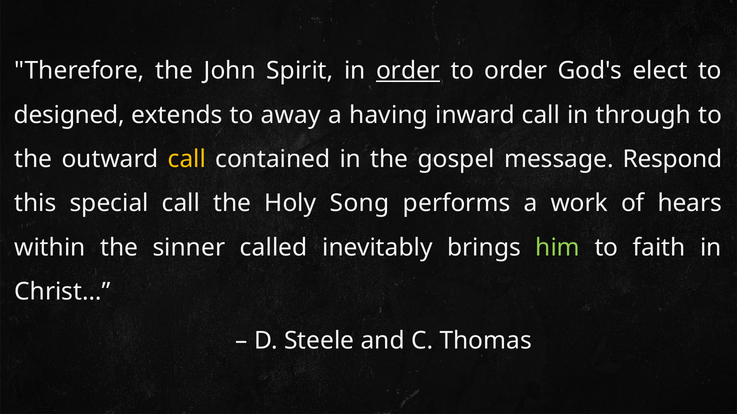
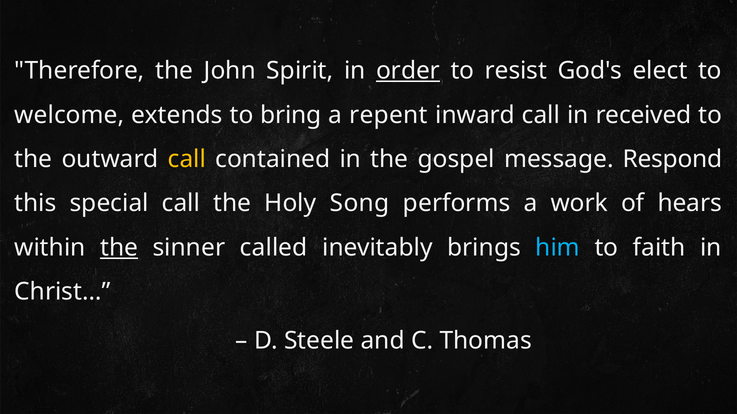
to order: order -> resist
designed: designed -> welcome
away: away -> bring
having: having -> repent
through: through -> received
the at (119, 248) underline: none -> present
him colour: light green -> light blue
